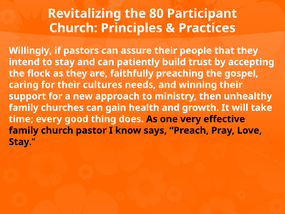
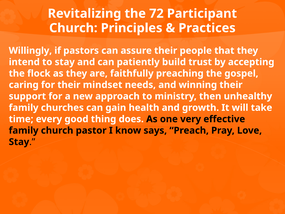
80: 80 -> 72
cultures: cultures -> mindset
